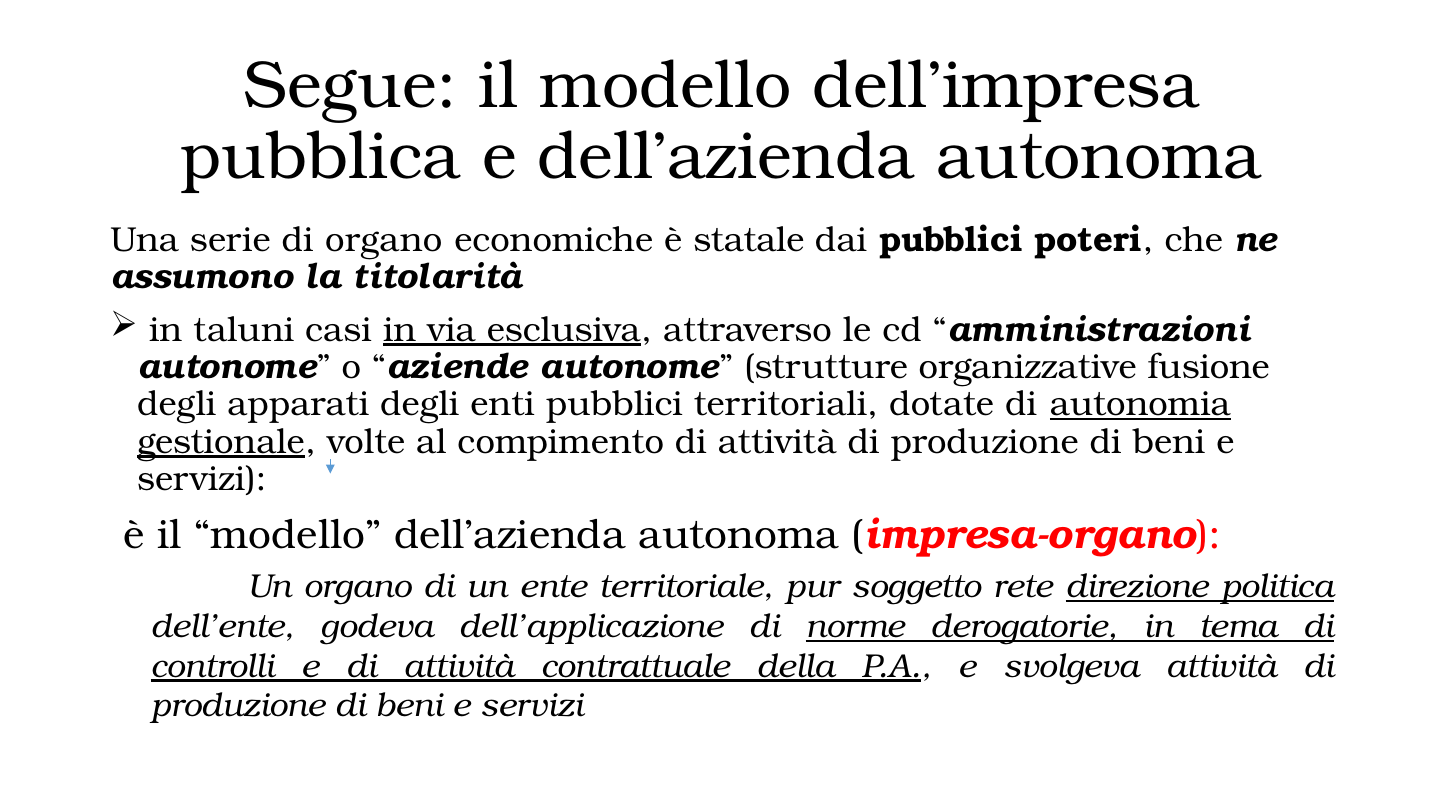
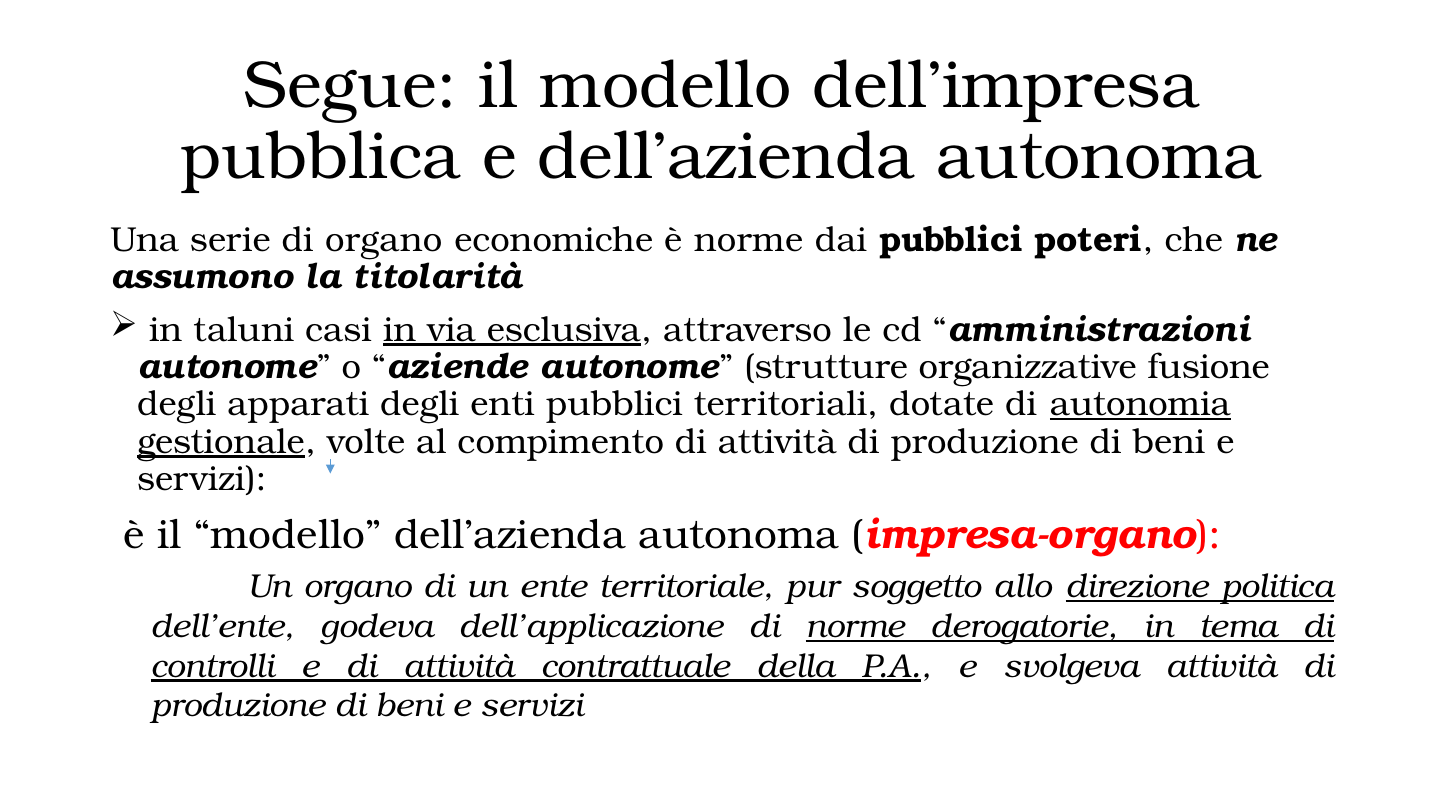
è statale: statale -> norme
rete: rete -> allo
